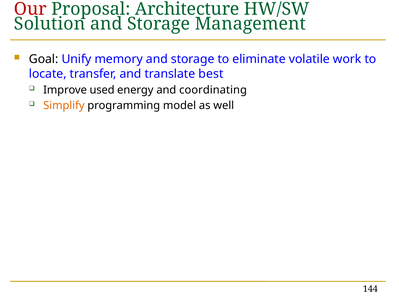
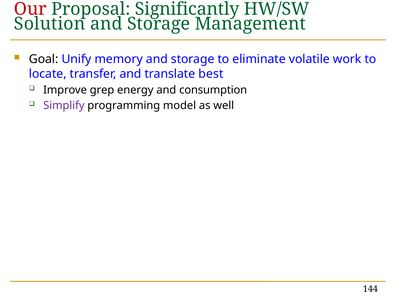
Architecture: Architecture -> Significantly
used: used -> grep
coordinating: coordinating -> consumption
Simplify colour: orange -> purple
